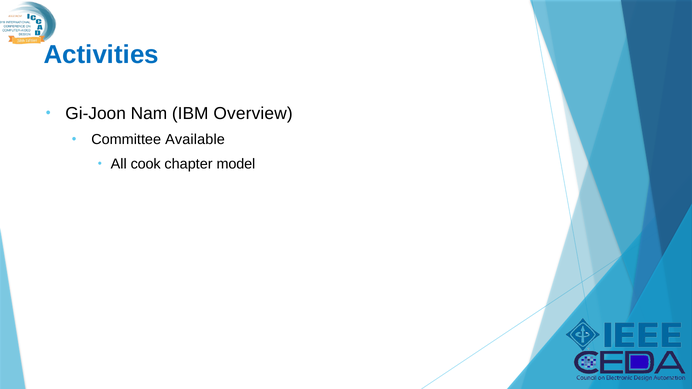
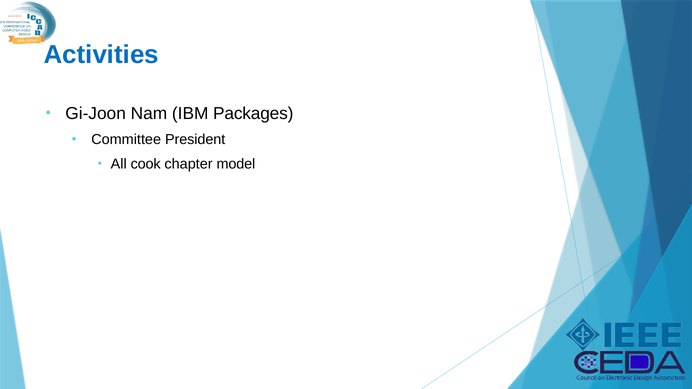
Overview: Overview -> Packages
Available: Available -> President
